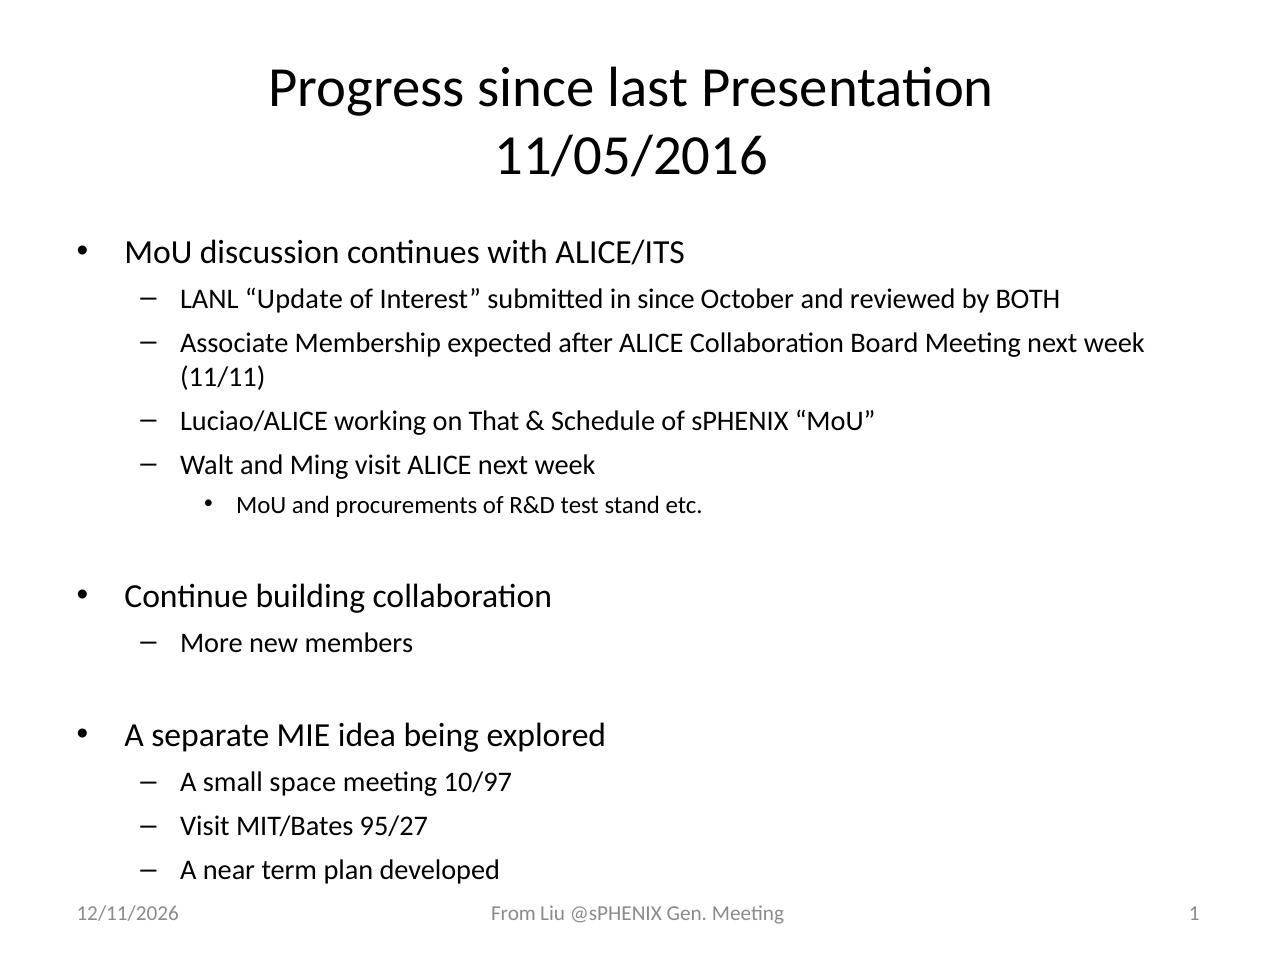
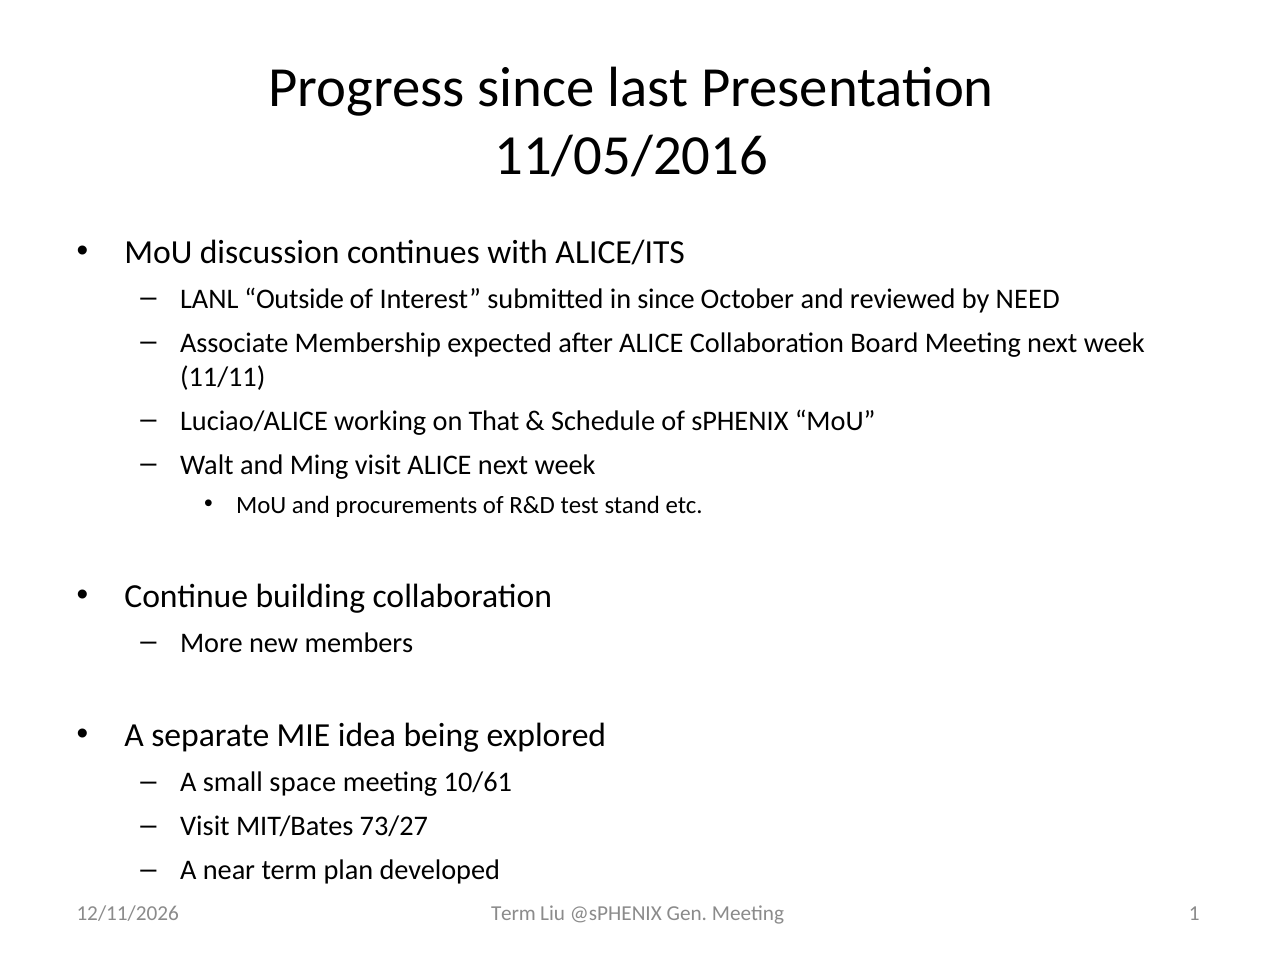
Update: Update -> Outside
BOTH: BOTH -> NEED
10/97: 10/97 -> 10/61
95/27: 95/27 -> 73/27
From at (513, 914): From -> Term
